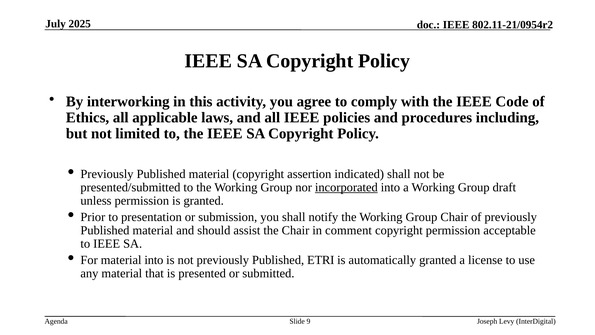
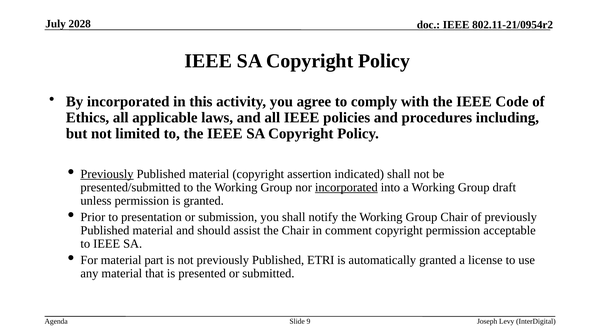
2025: 2025 -> 2028
By interworking: interworking -> incorporated
Previously at (107, 174) underline: none -> present
material into: into -> part
